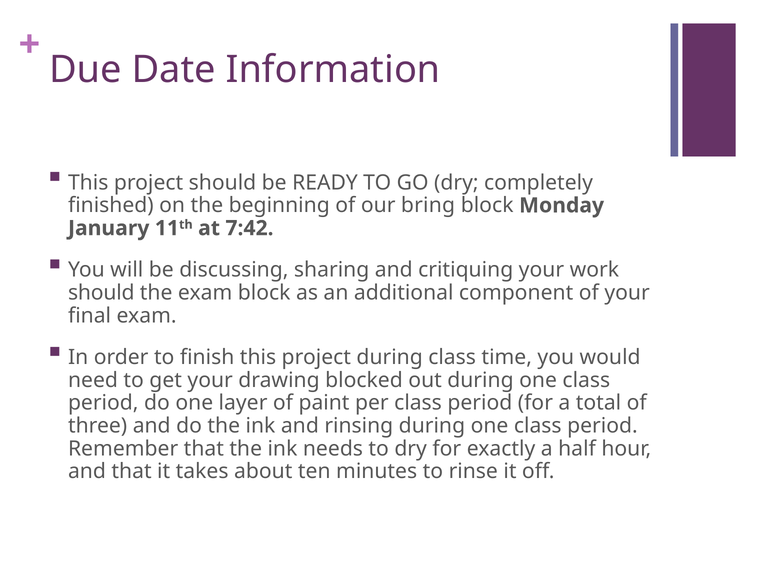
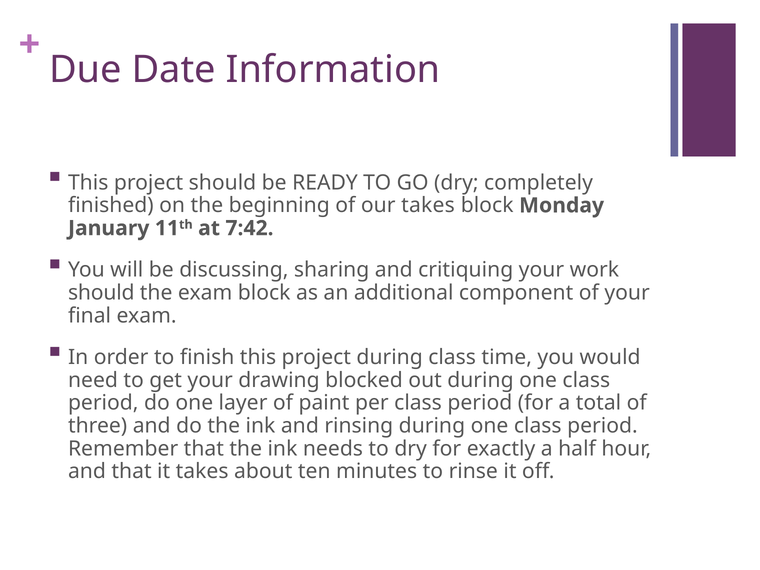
our bring: bring -> takes
